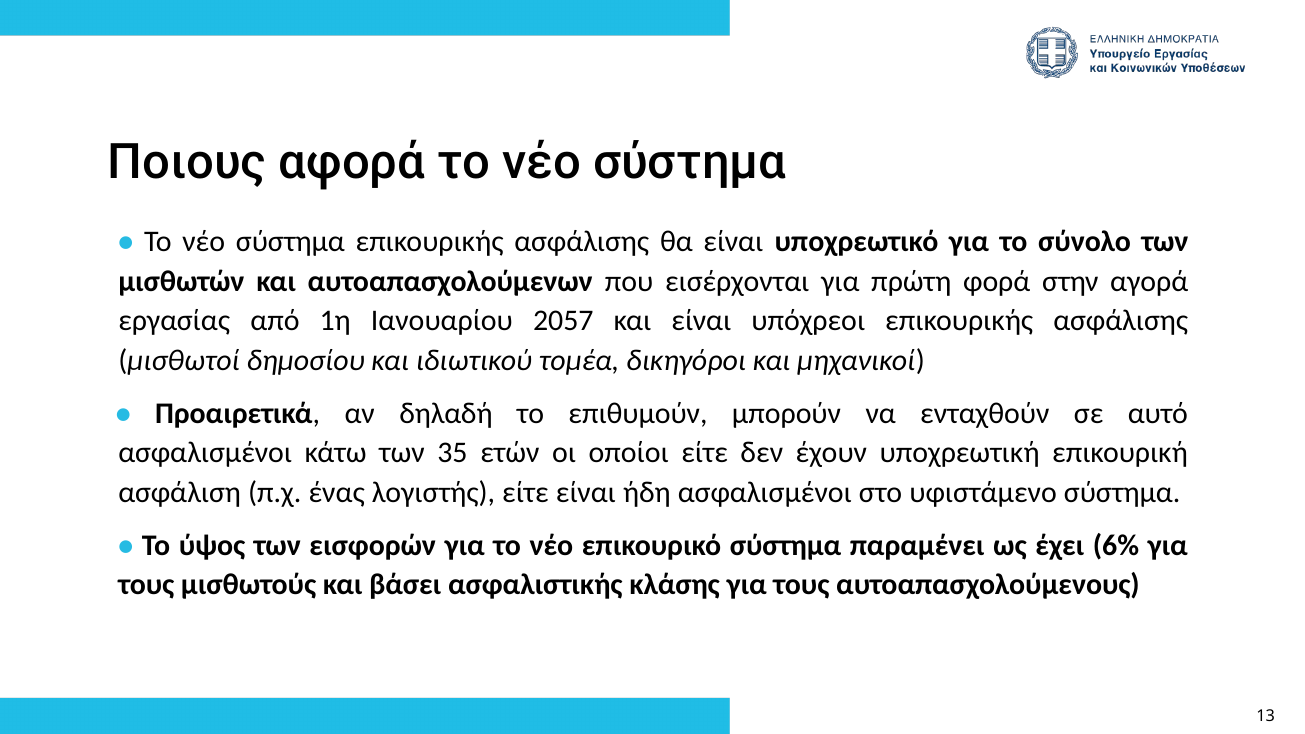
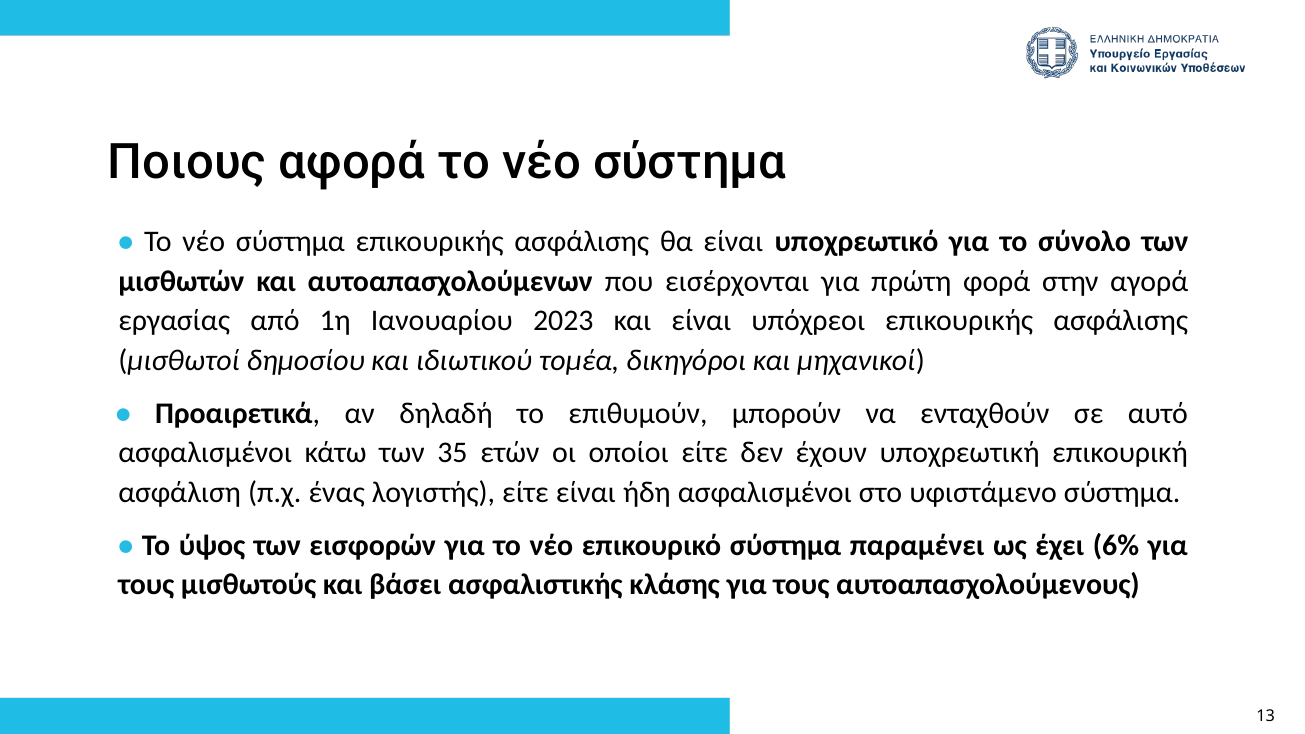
2057: 2057 -> 2023
